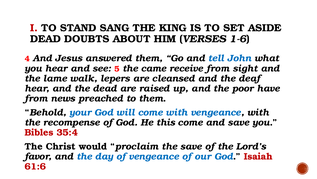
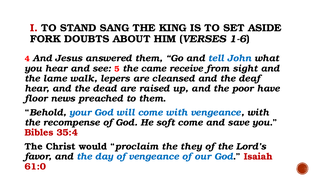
DEAD at (46, 39): DEAD -> FORK
from at (36, 98): from -> floor
this: this -> soft
the save: save -> they
61:6: 61:6 -> 61:0
